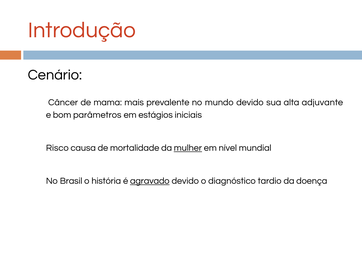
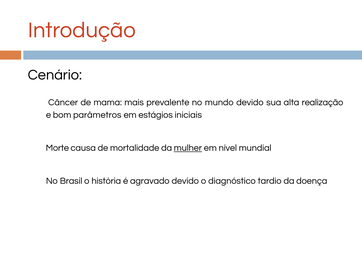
adjuvante: adjuvante -> realização
Risco: Risco -> Morte
agravado underline: present -> none
